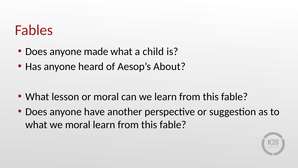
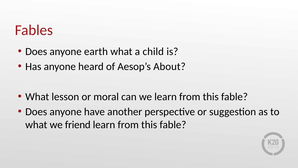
made: made -> earth
we moral: moral -> friend
